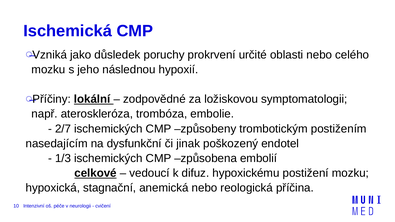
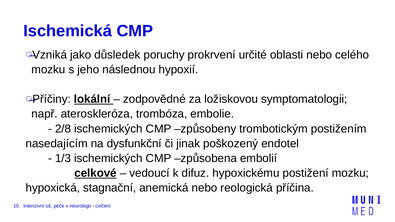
2/7: 2/7 -> 2/8
